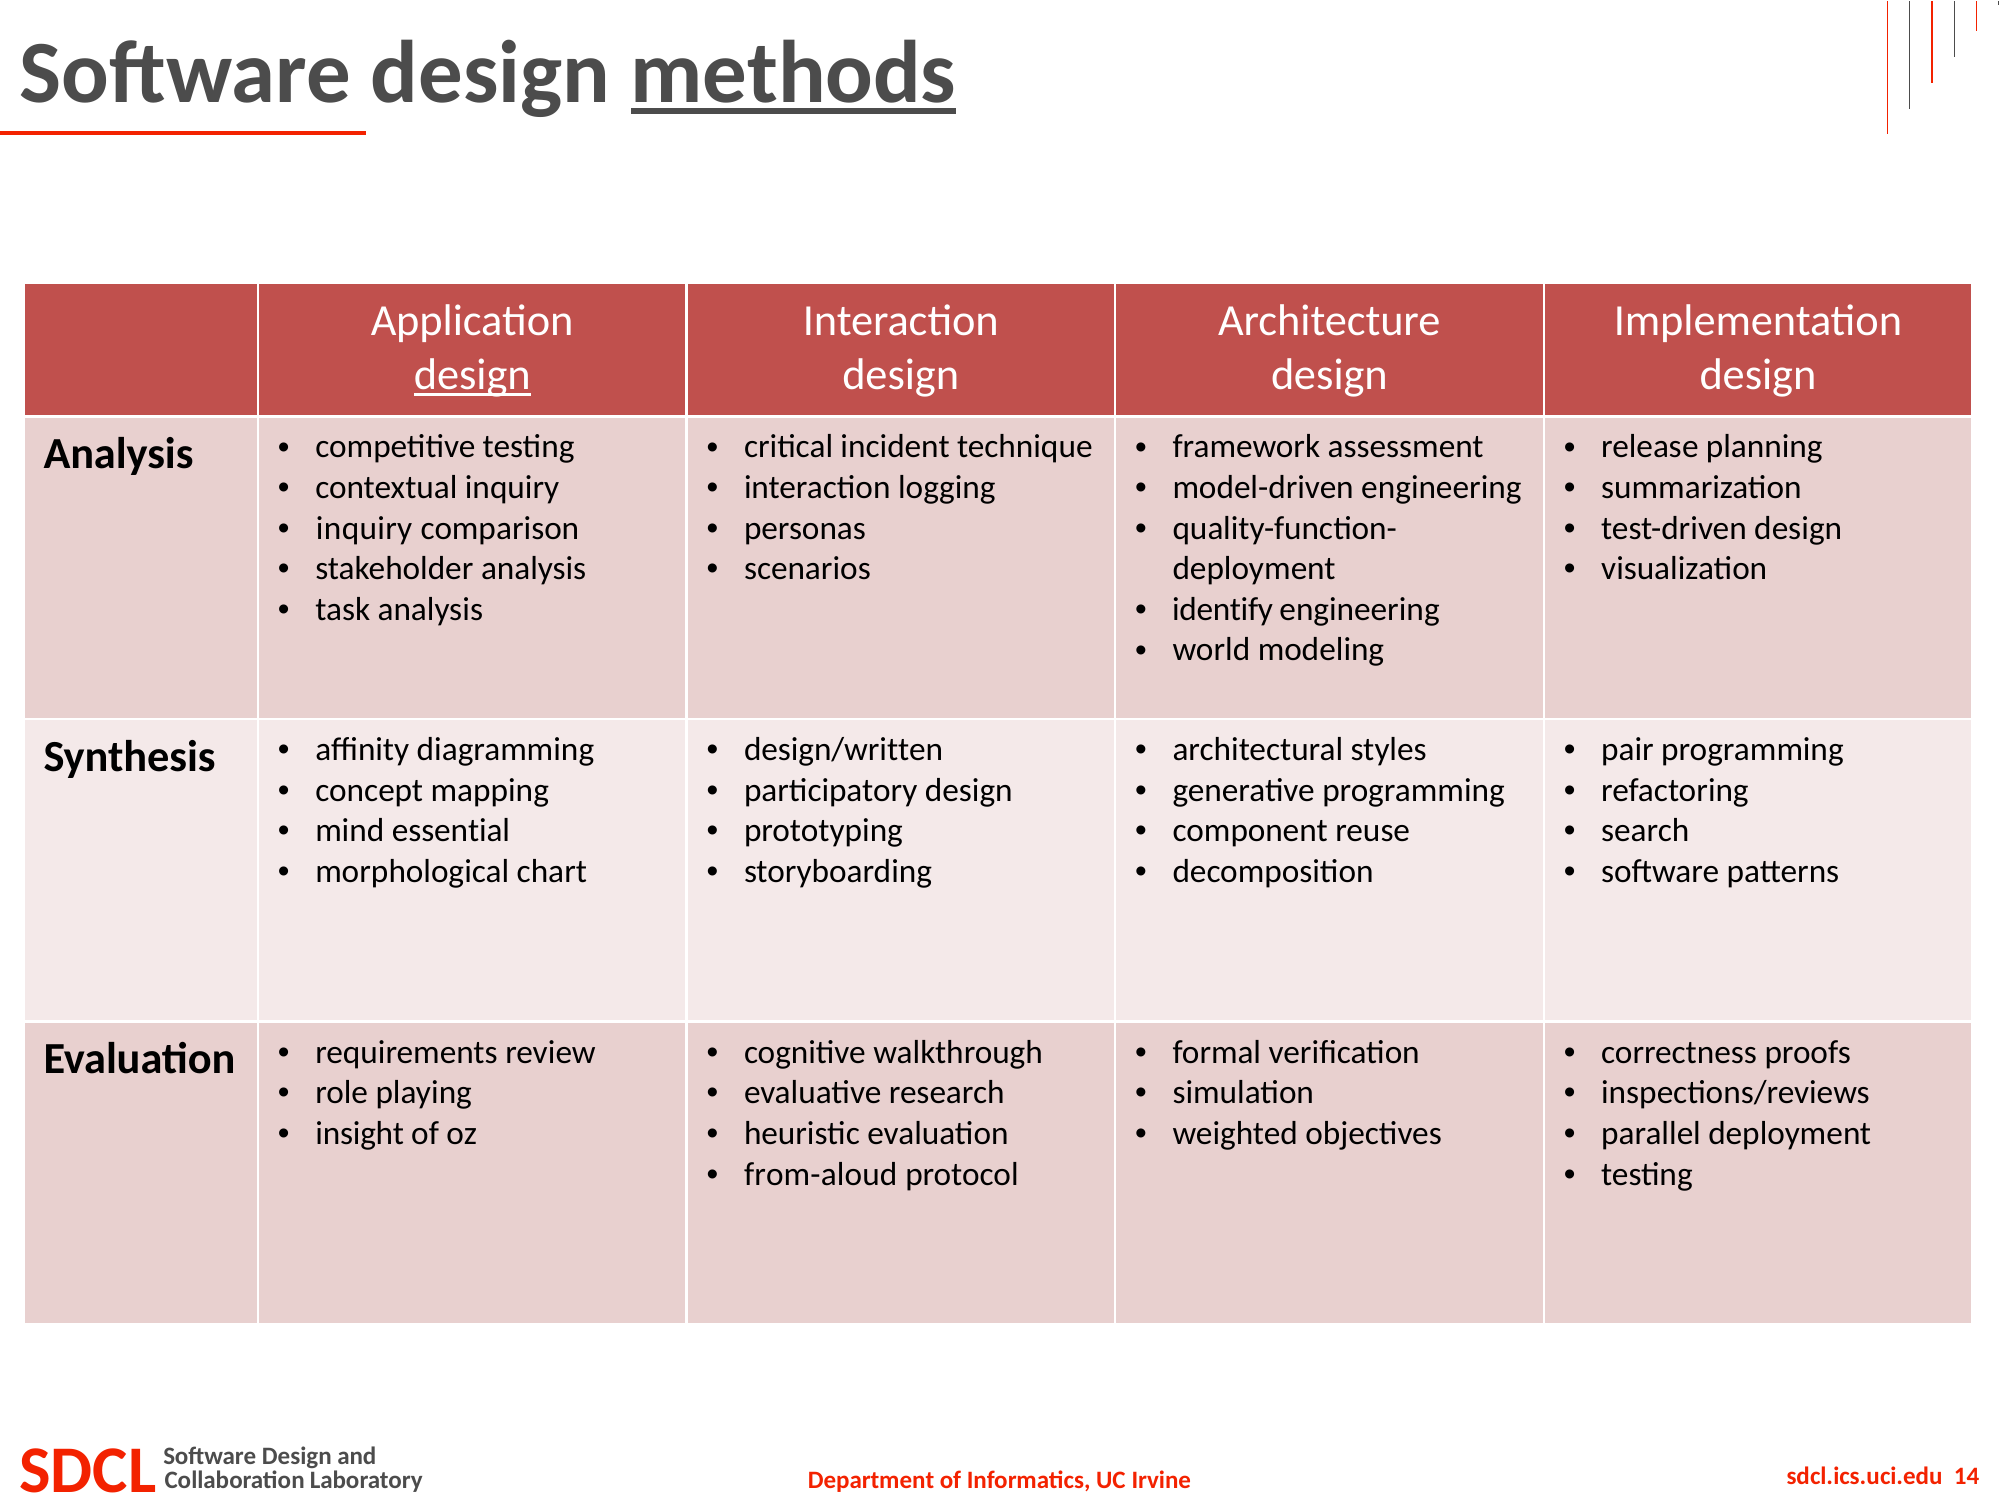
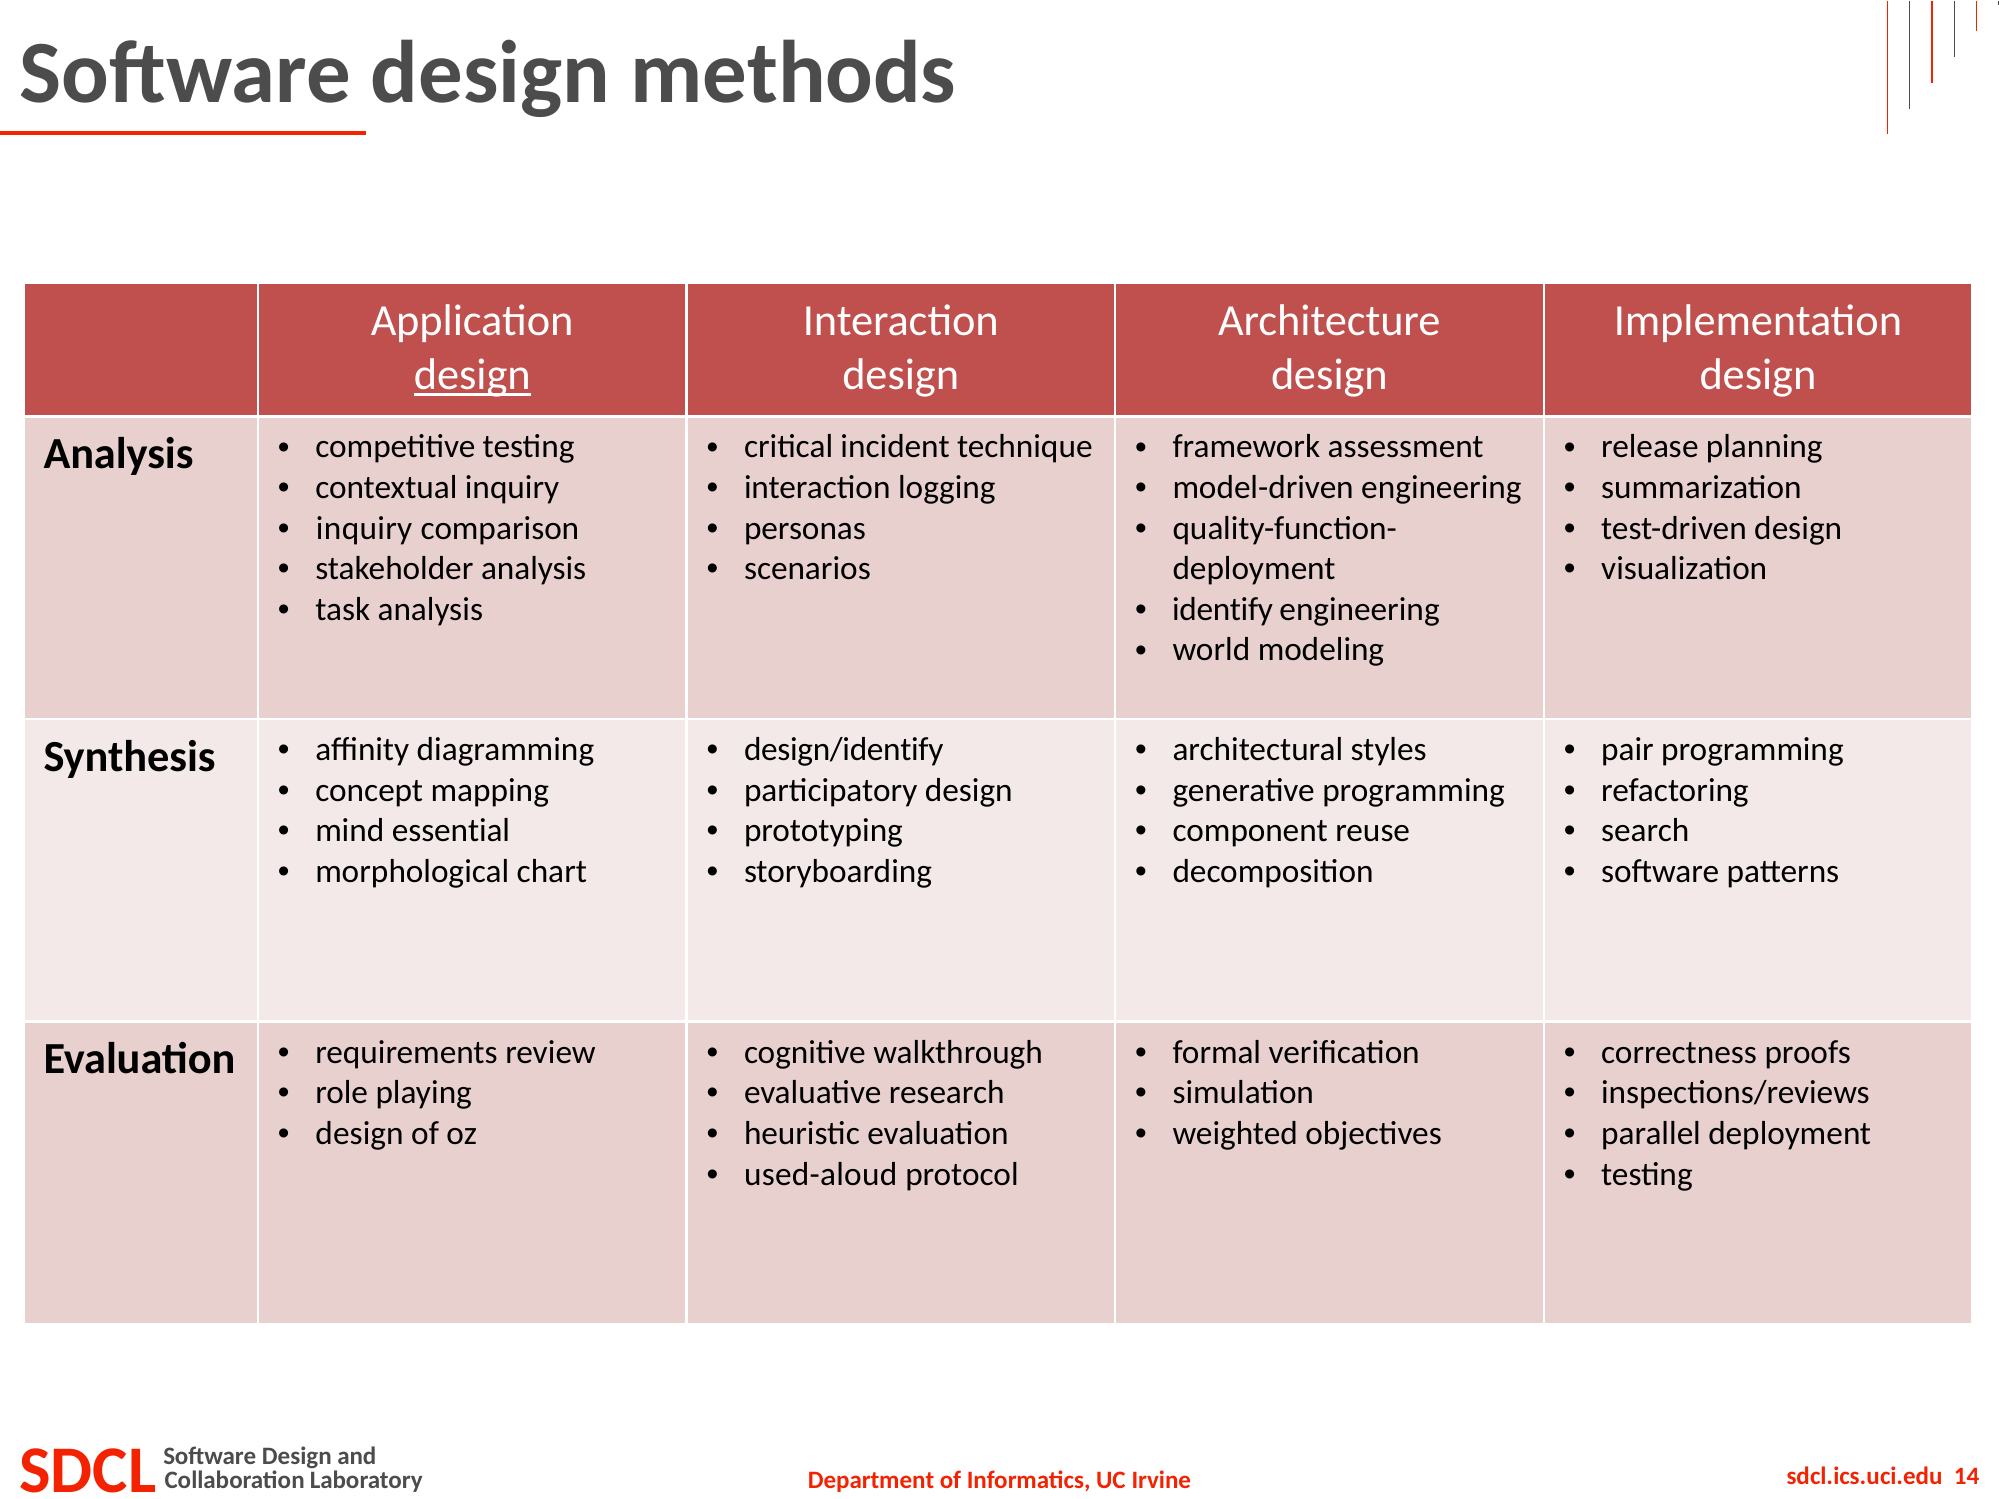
methods underline: present -> none
design/written: design/written -> design/identify
insight at (360, 1134): insight -> design
from-aloud: from-aloud -> used-aloud
